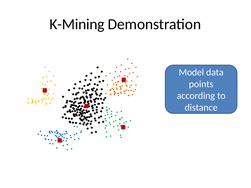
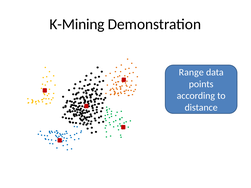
Model: Model -> Range
